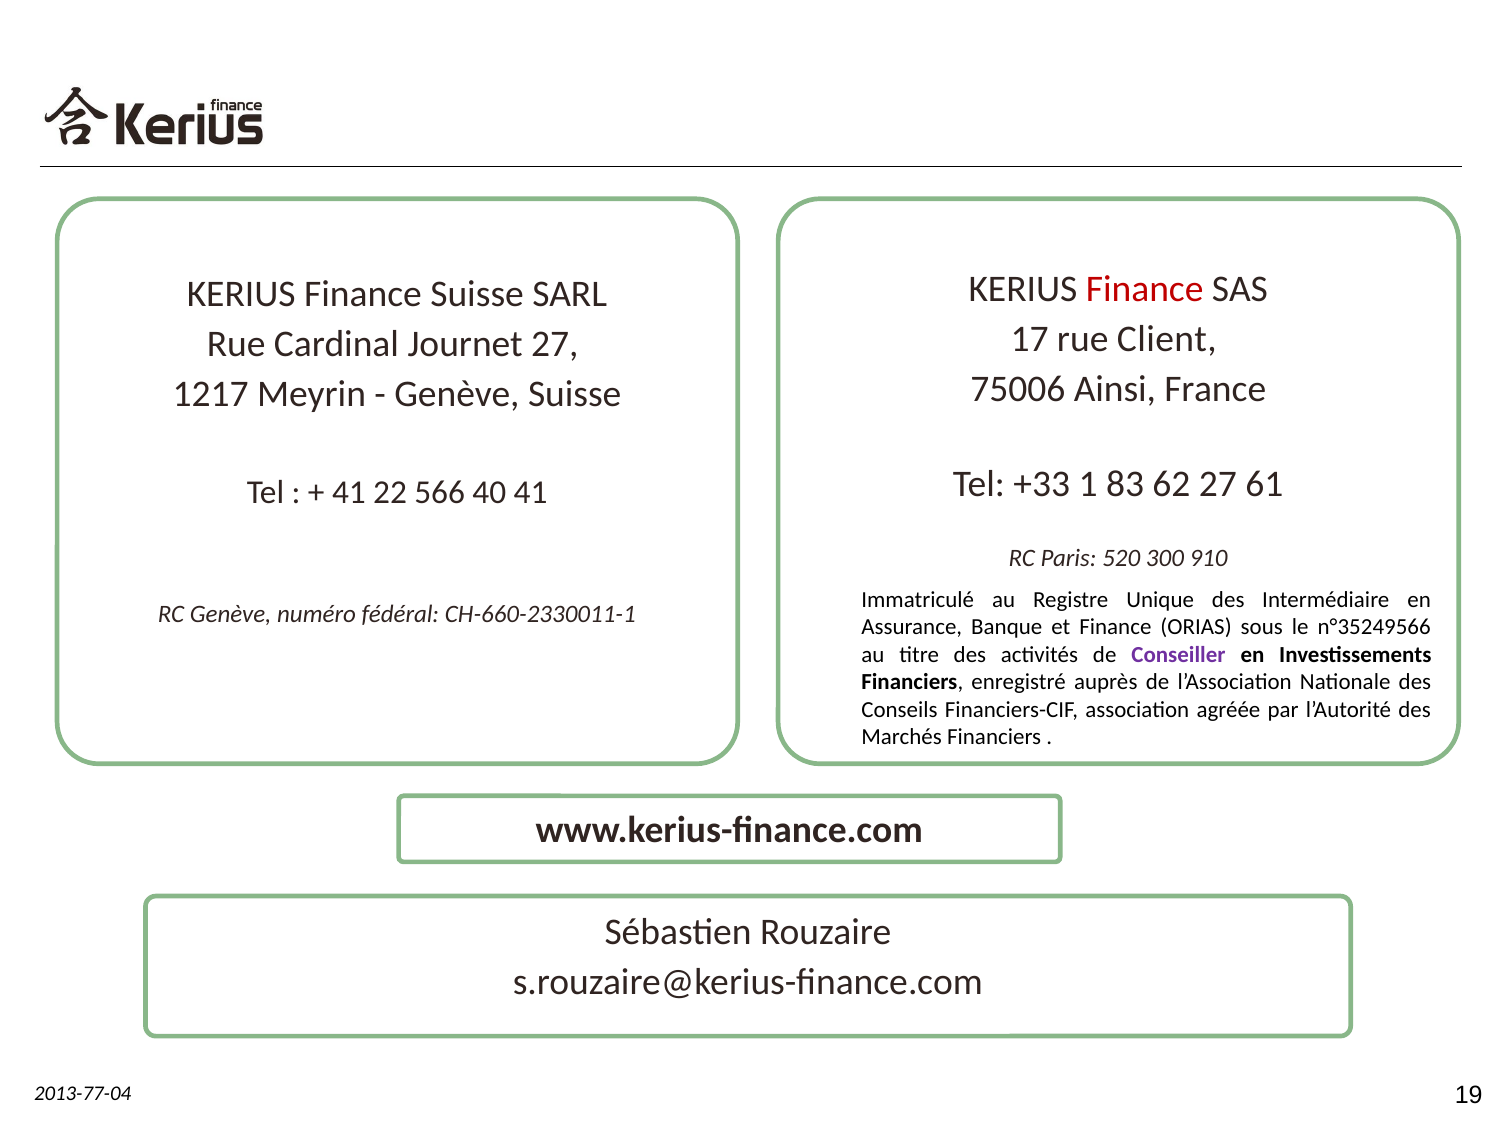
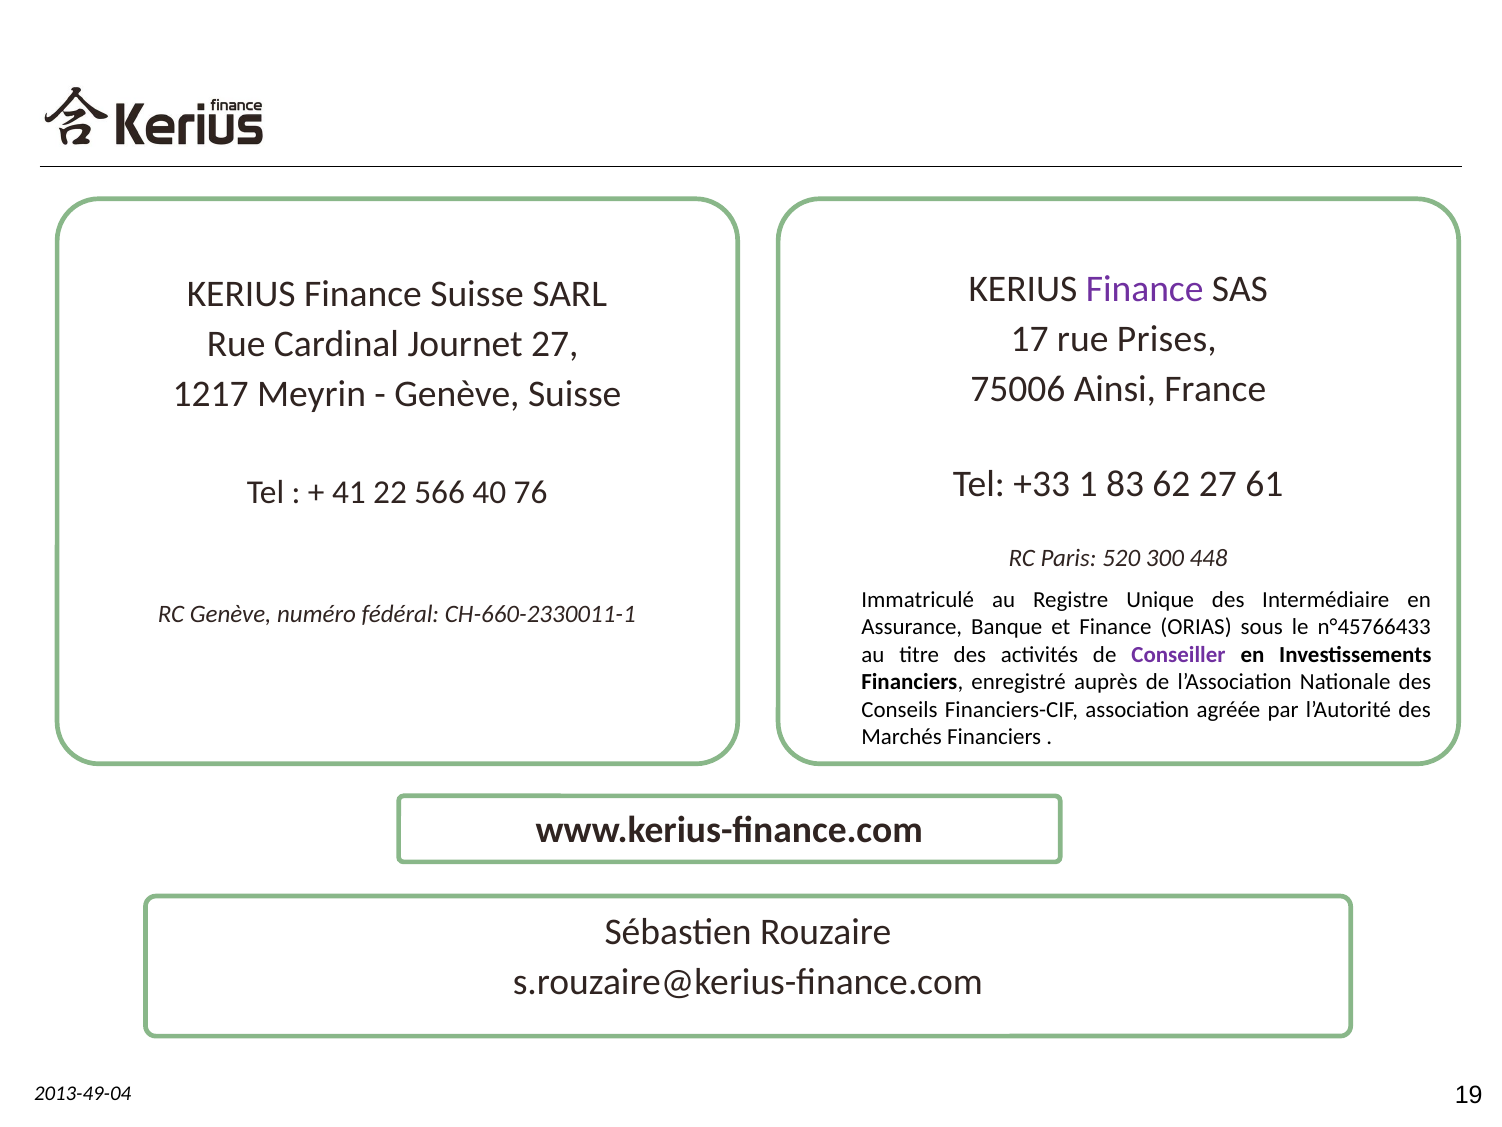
Finance at (1145, 288) colour: red -> purple
Client: Client -> Prises
40 41: 41 -> 76
910: 910 -> 448
n°35249566: n°35249566 -> n°45766433
2013-77-04: 2013-77-04 -> 2013-49-04
